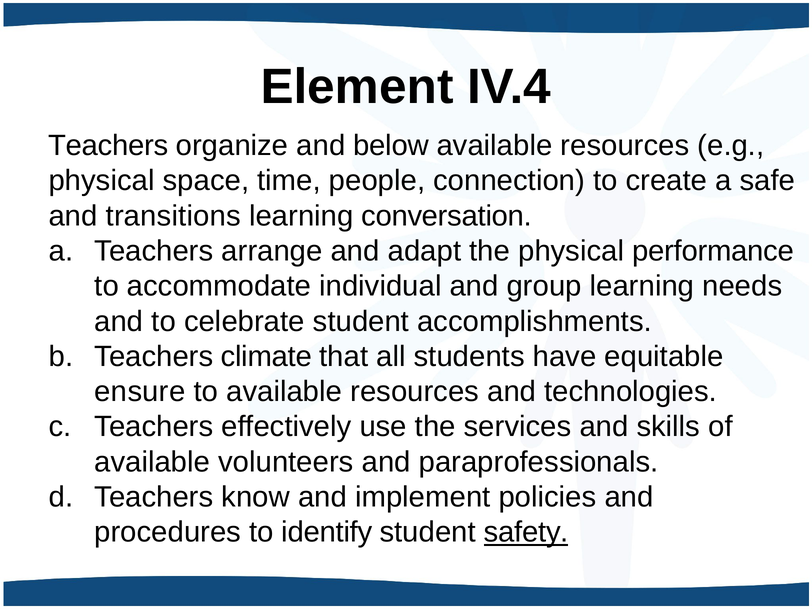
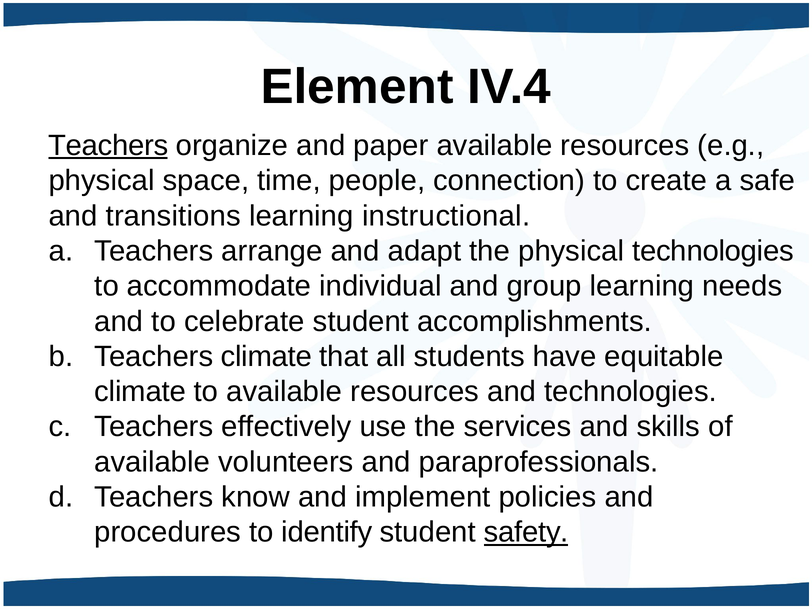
Teachers at (108, 146) underline: none -> present
below: below -> paper
conversation: conversation -> instructional
physical performance: performance -> technologies
ensure at (140, 392): ensure -> climate
